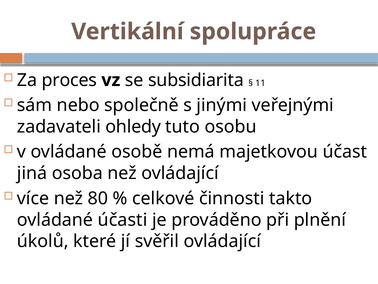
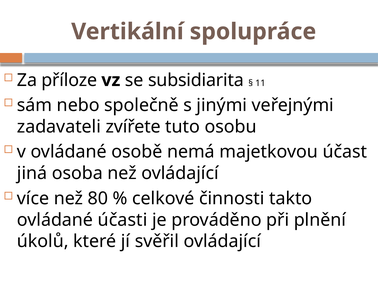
proces: proces -> příloze
ohledy: ohledy -> zvířete
